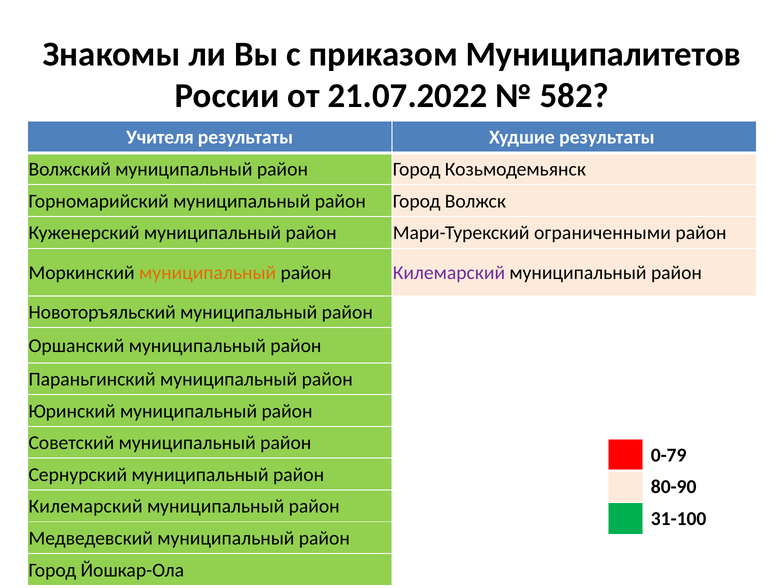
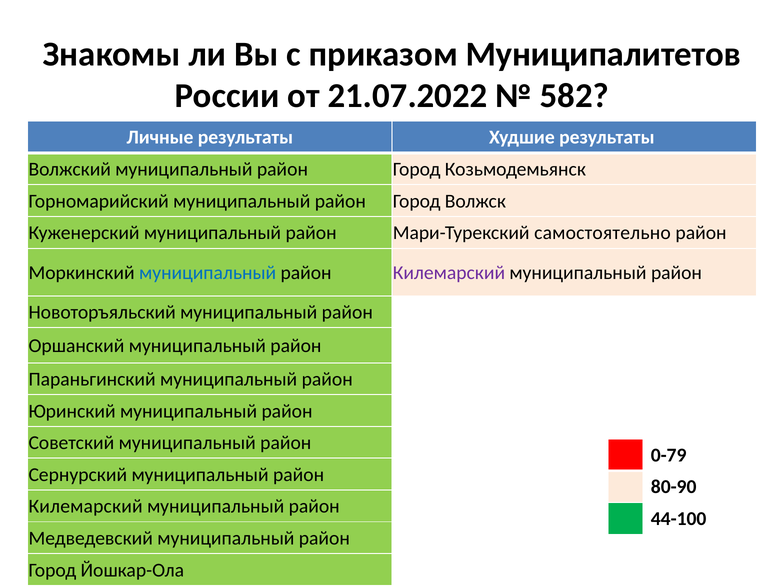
Учителя: Учителя -> Личные
ограниченными: ограниченными -> самостоятельно
муниципальный at (208, 273) colour: orange -> blue
31-100: 31-100 -> 44-100
